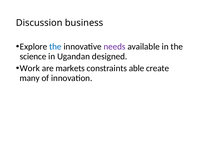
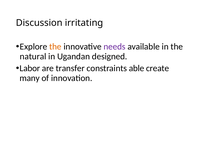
business: business -> irritating
the at (55, 46) colour: blue -> orange
science: science -> natural
Work: Work -> Labor
markets: markets -> transfer
